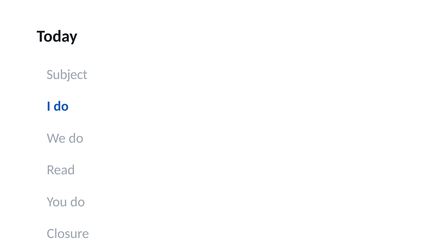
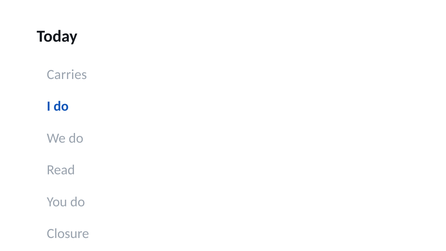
Subject: Subject -> Carries
